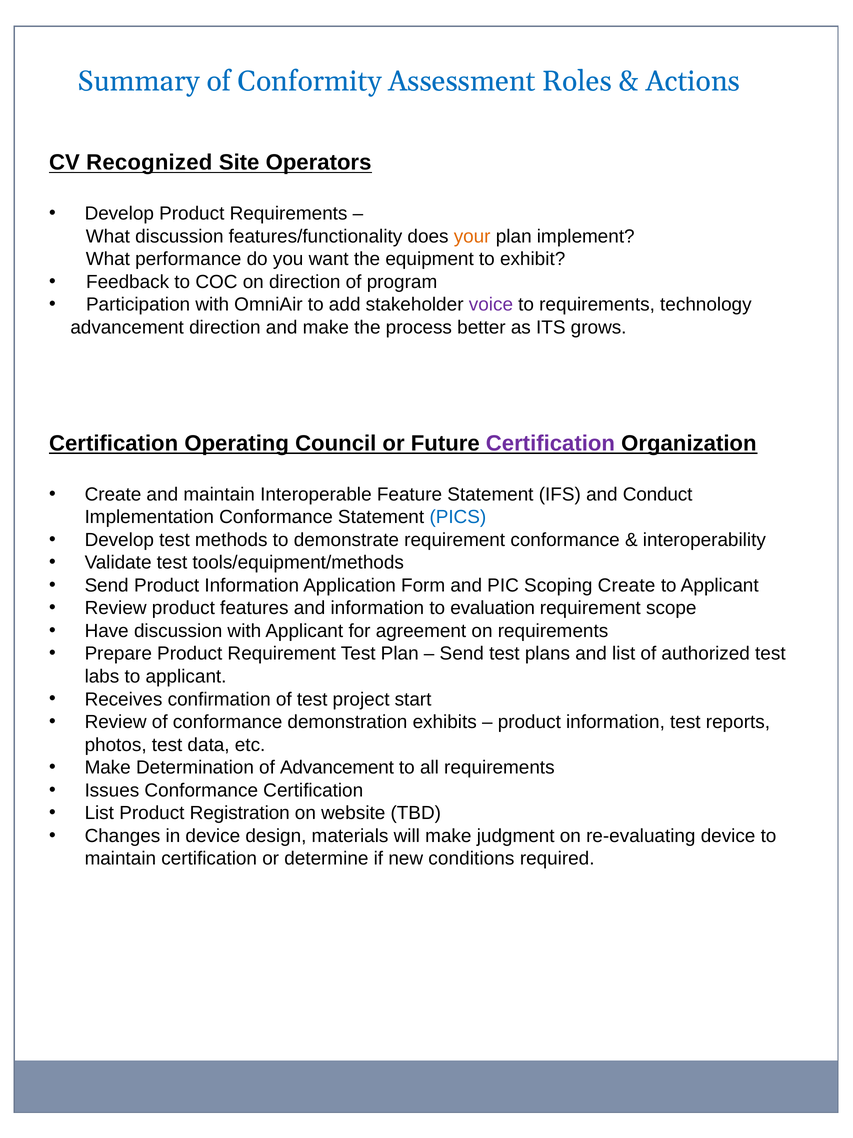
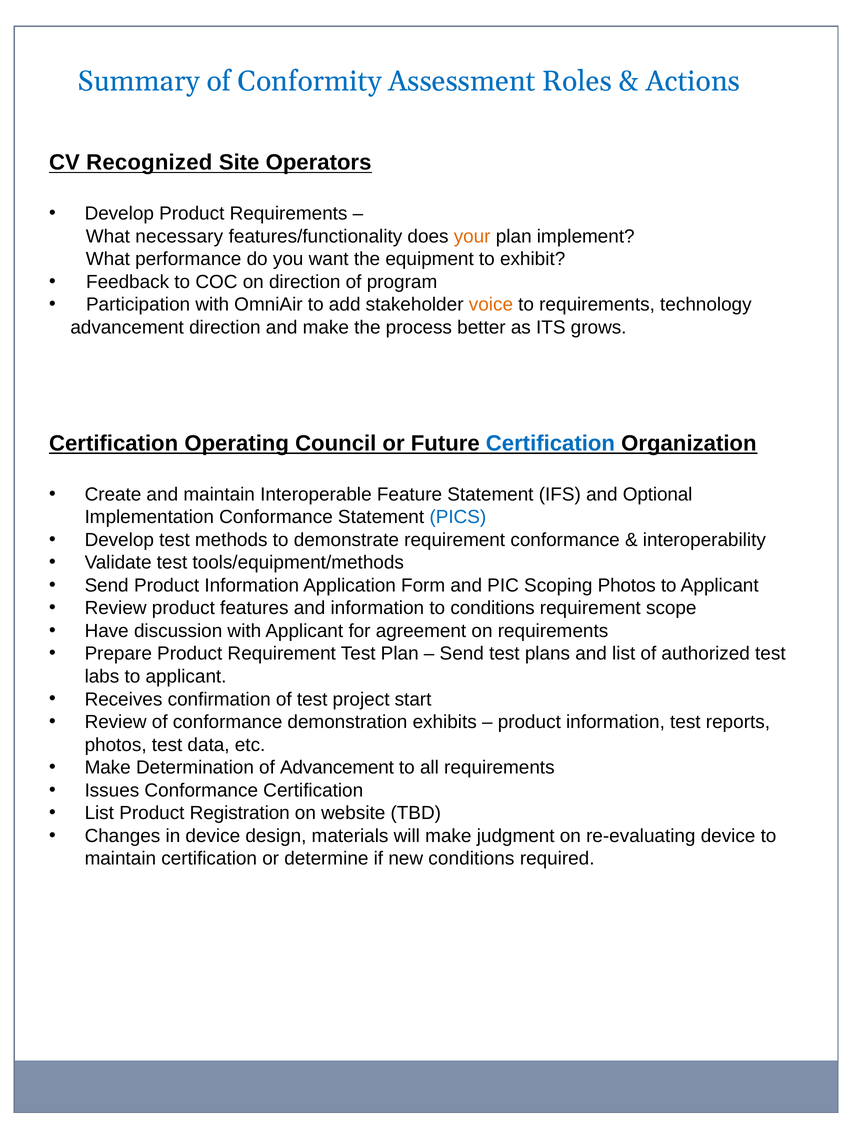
What discussion: discussion -> necessary
voice colour: purple -> orange
Certification at (550, 443) colour: purple -> blue
Conduct: Conduct -> Optional
Scoping Create: Create -> Photos
to evaluation: evaluation -> conditions
